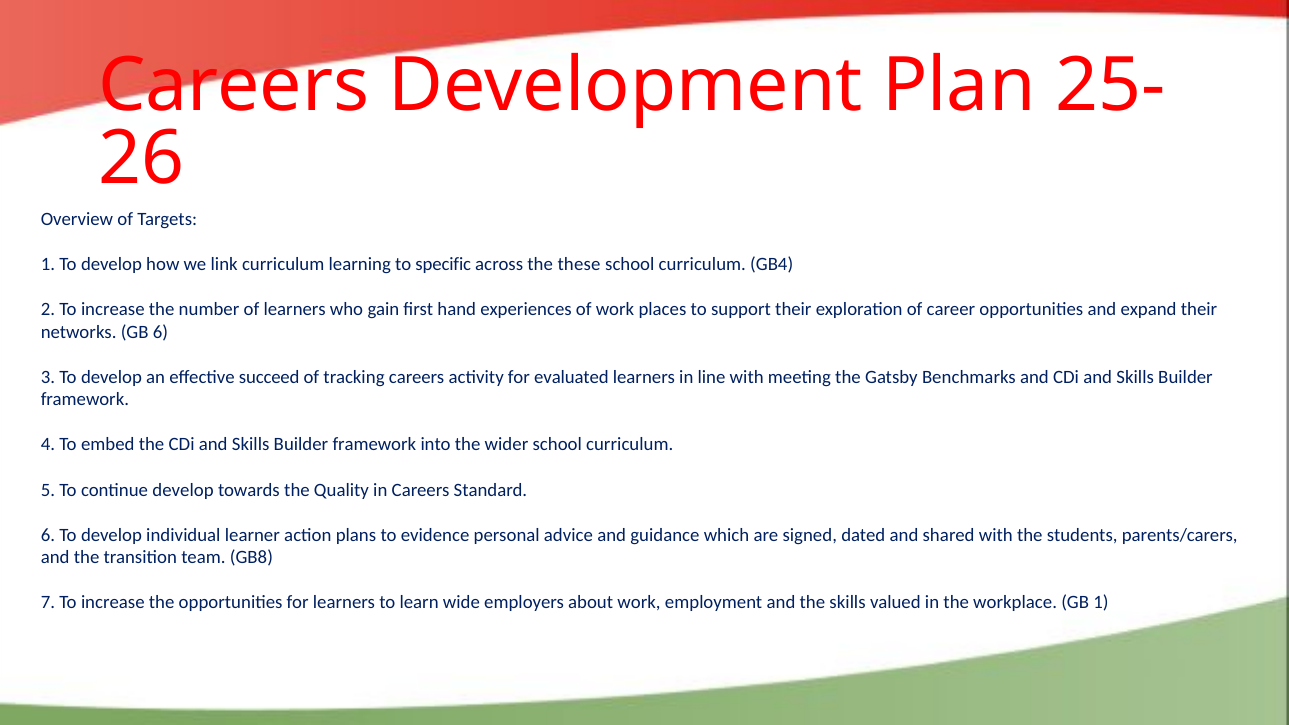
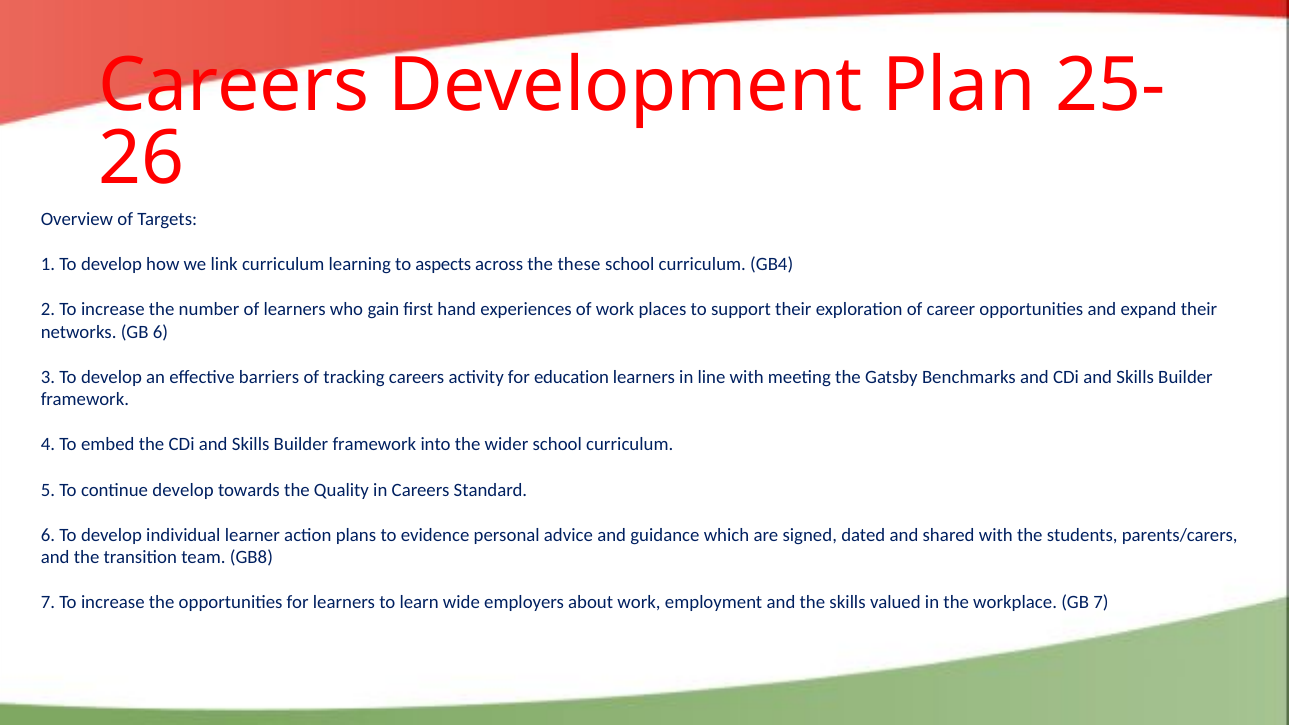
specific: specific -> aspects
succeed: succeed -> barriers
evaluated: evaluated -> education
GB 1: 1 -> 7
